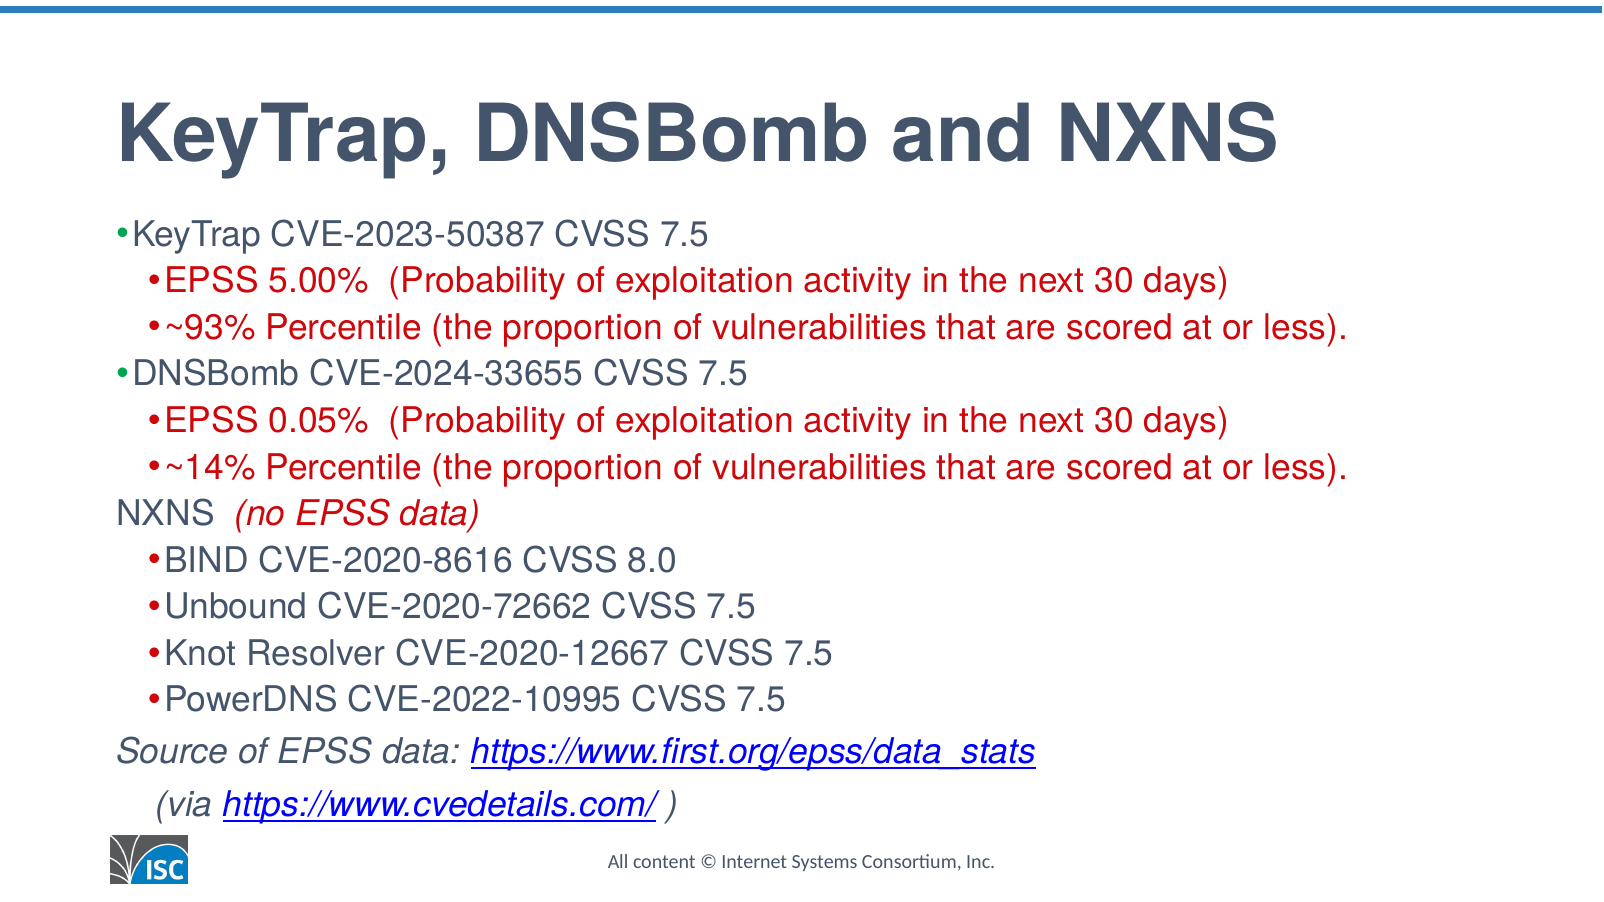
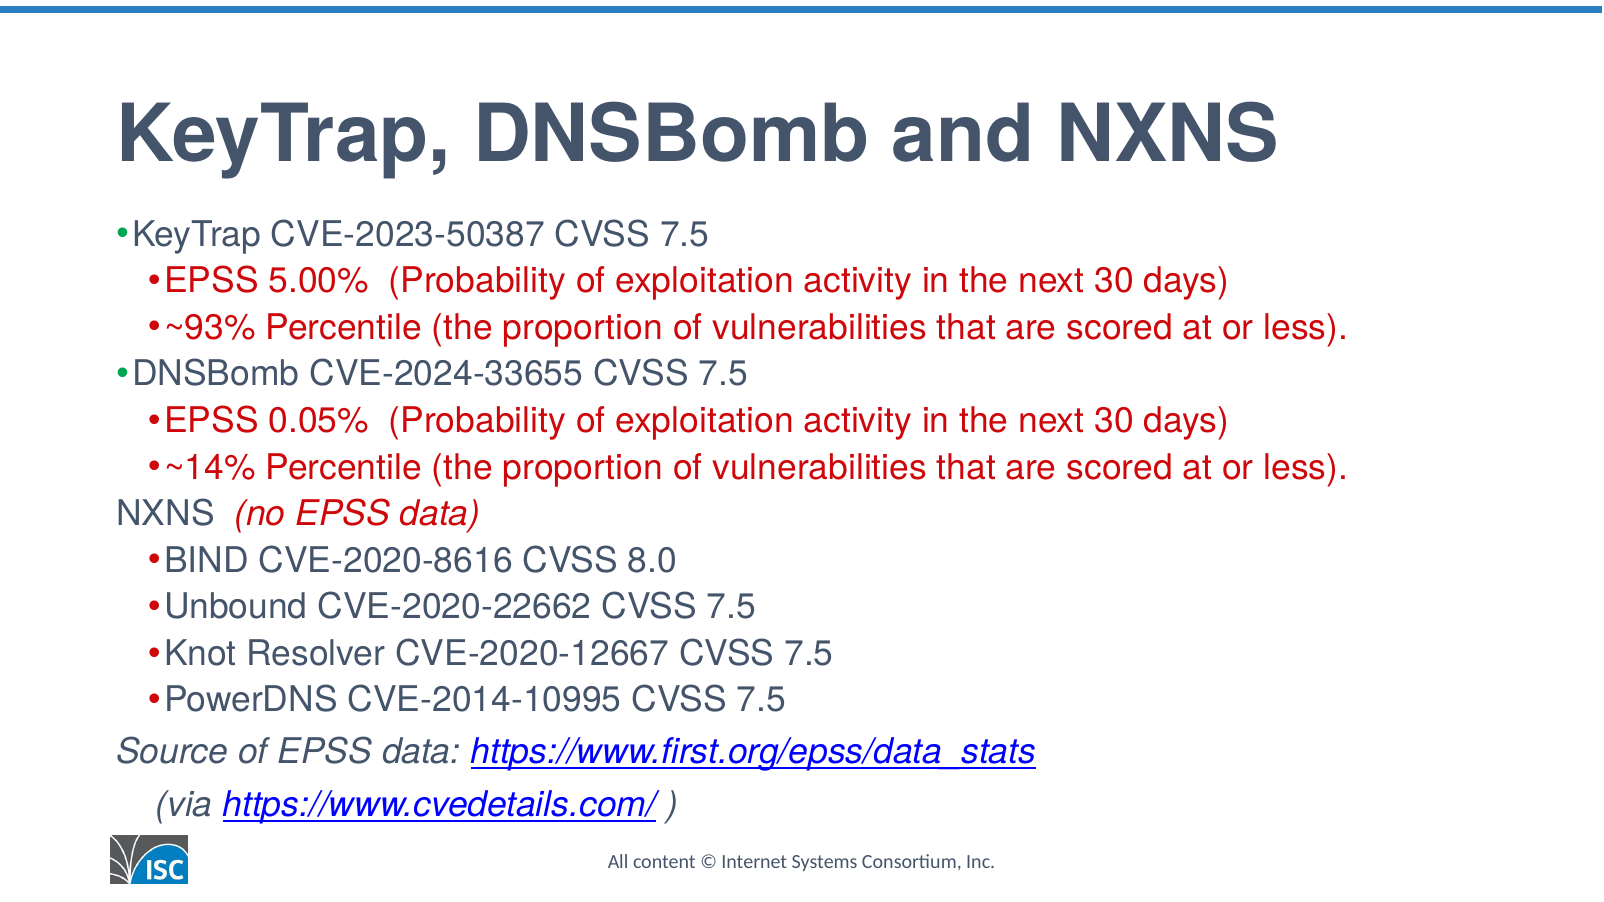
CVE-2020-72662: CVE-2020-72662 -> CVE-2020-22662
CVE-2022-10995: CVE-2022-10995 -> CVE-2014-10995
